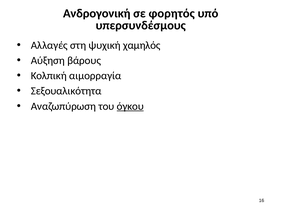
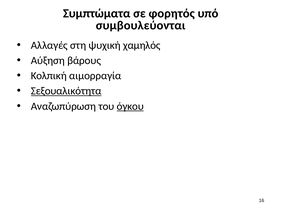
Ανδρογονική: Ανδρογονική -> Συμπτώματα
υπερσυνδέσμους: υπερσυνδέσμους -> συμβουλεύονται
Σεξουαλικότητα underline: none -> present
